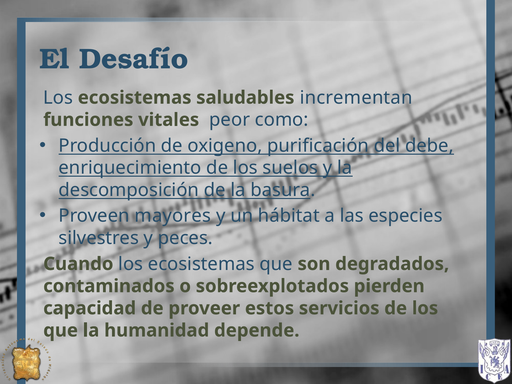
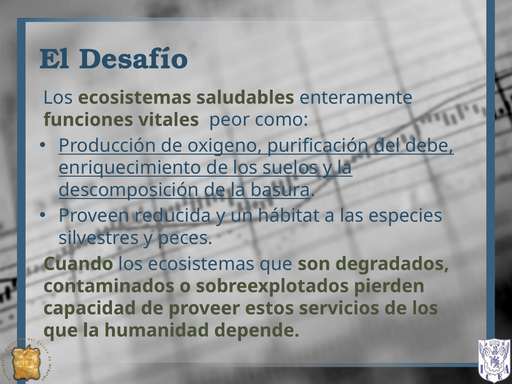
incrementan: incrementan -> enteramente
mayores: mayores -> reducida
